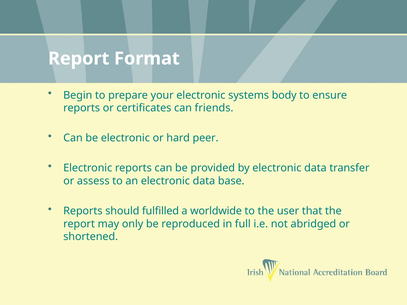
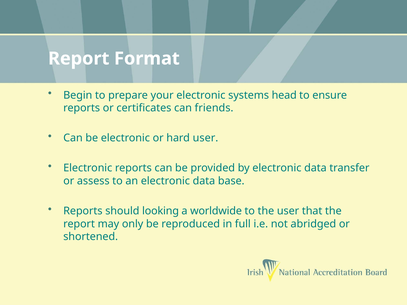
body: body -> head
hard peer: peer -> user
fulfilled: fulfilled -> looking
